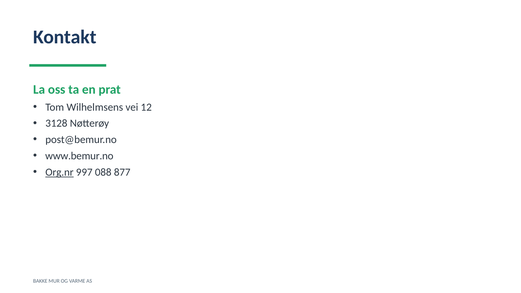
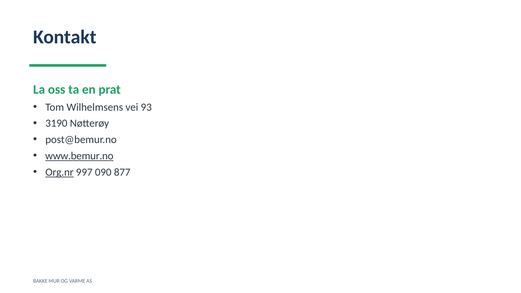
12: 12 -> 93
3128: 3128 -> 3190
www.bemur.no underline: none -> present
088: 088 -> 090
